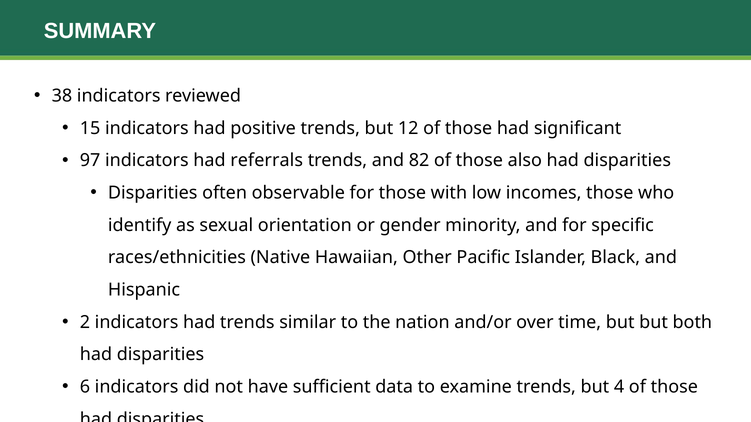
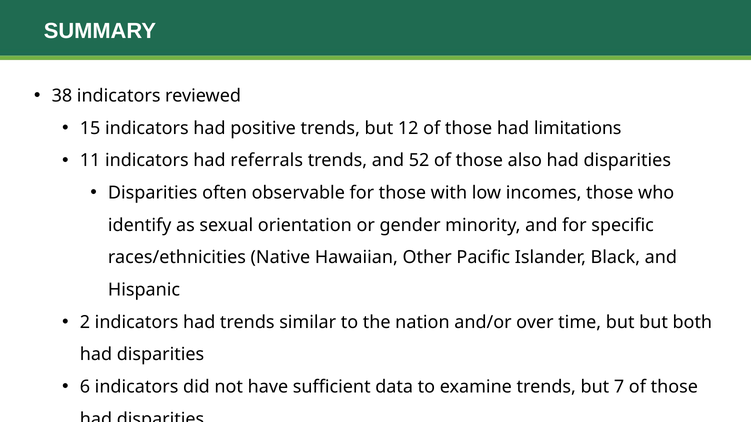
significant: significant -> limitations
97: 97 -> 11
82: 82 -> 52
4: 4 -> 7
